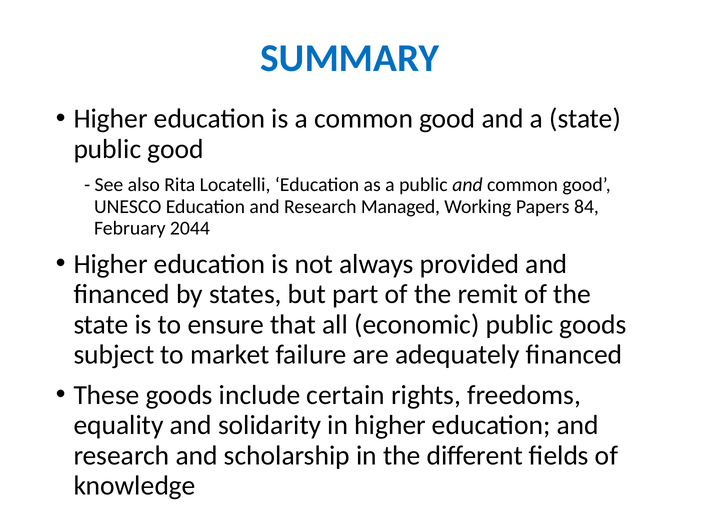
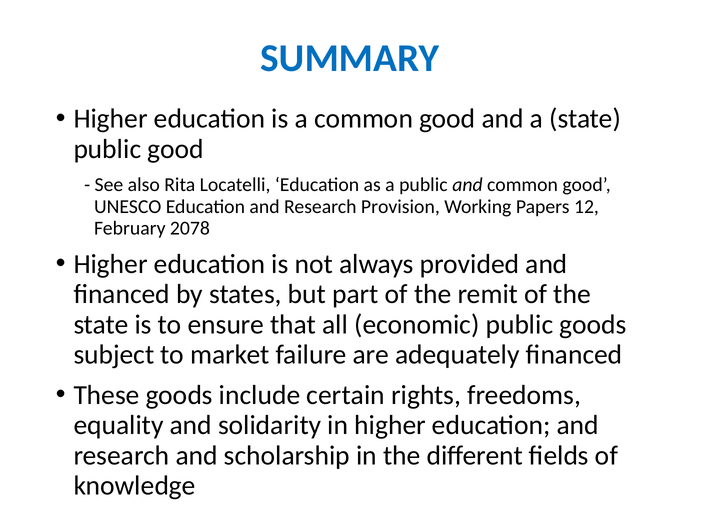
Managed: Managed -> Provision
84: 84 -> 12
2044: 2044 -> 2078
